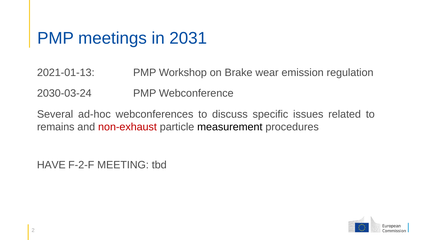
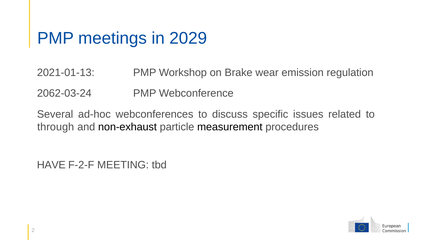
2031: 2031 -> 2029
2030-03-24: 2030-03-24 -> 2062-03-24
remains: remains -> through
non-exhaust colour: red -> black
